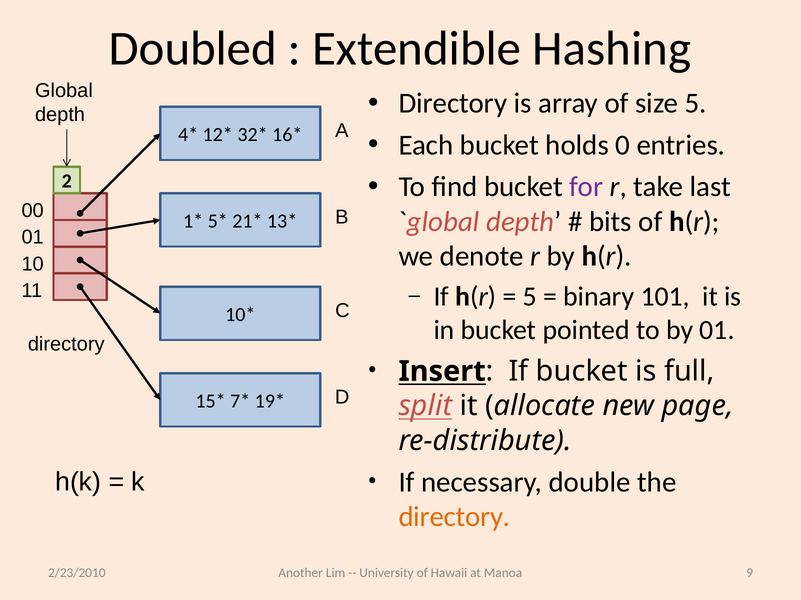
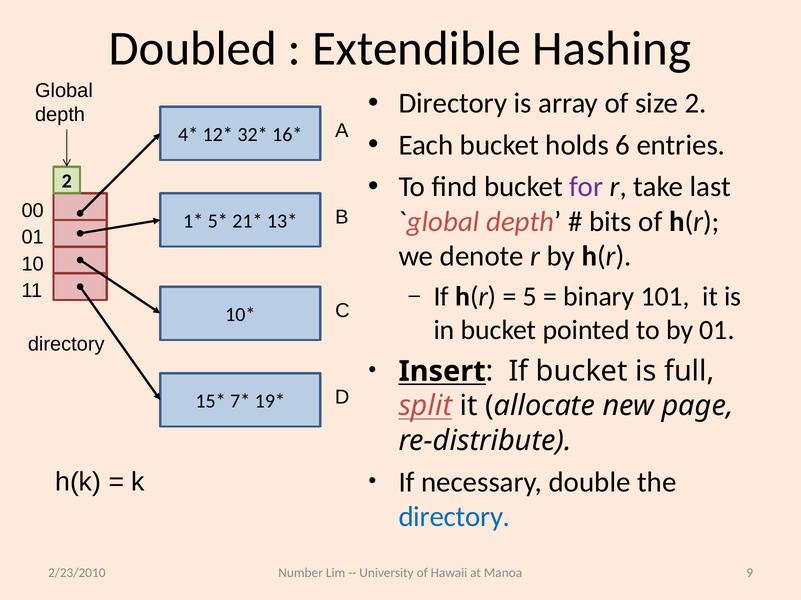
size 5: 5 -> 2
0: 0 -> 6
directory at (454, 518) colour: orange -> blue
Another: Another -> Number
